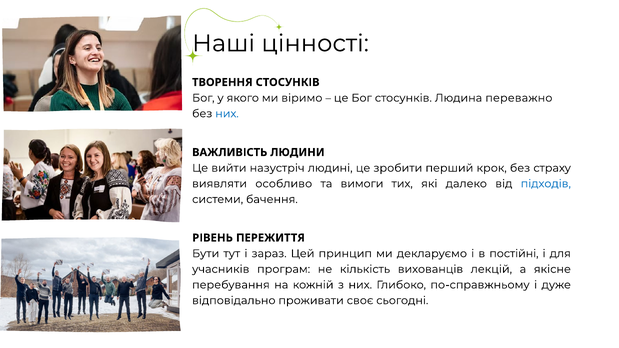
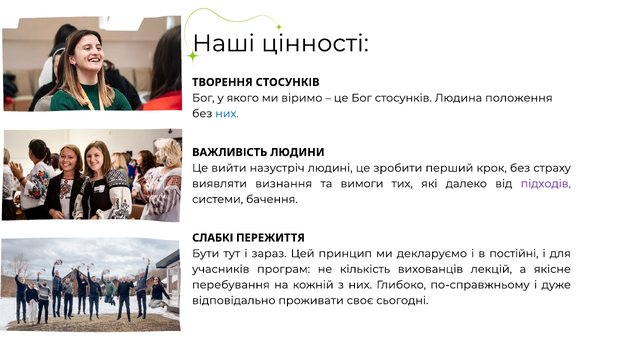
переважно: переважно -> положення
особливо: особливо -> визнання
підходів colour: blue -> purple
РІВЕНЬ: РІВЕНЬ -> СЛАБКІ
